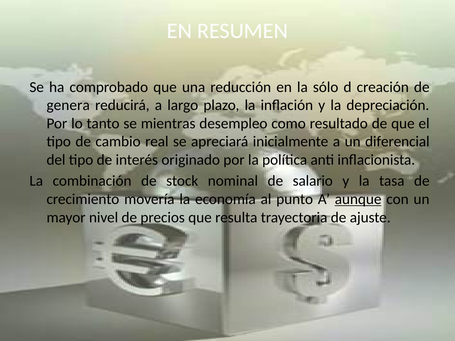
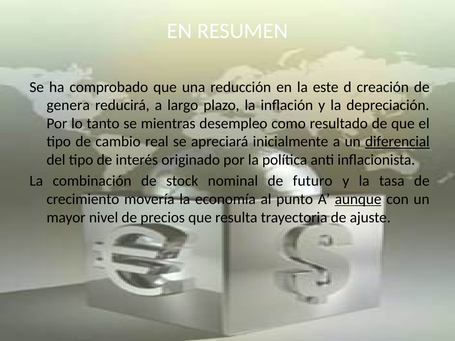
sólo: sólo -> este
diferencial underline: none -> present
salario: salario -> futuro
